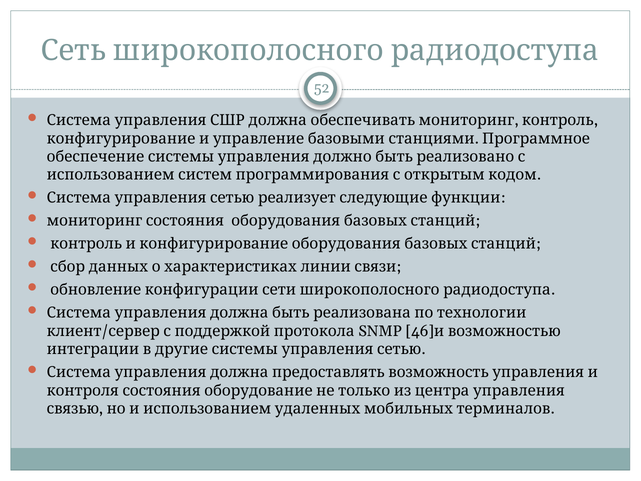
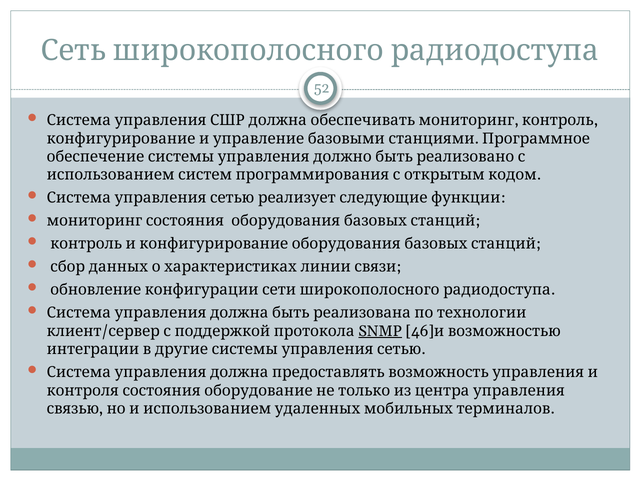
SNMP underline: none -> present
